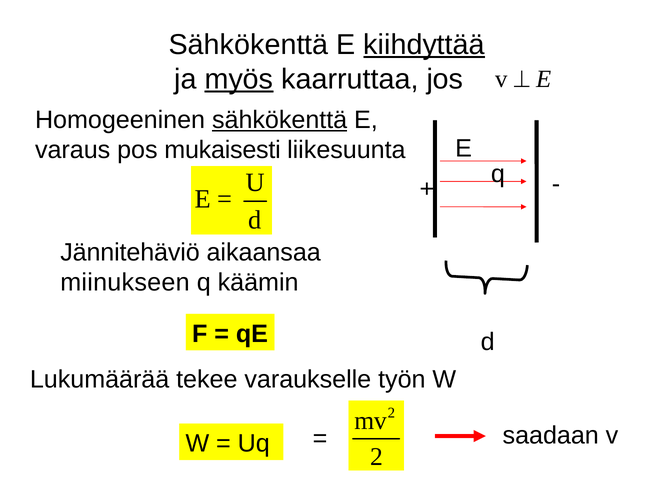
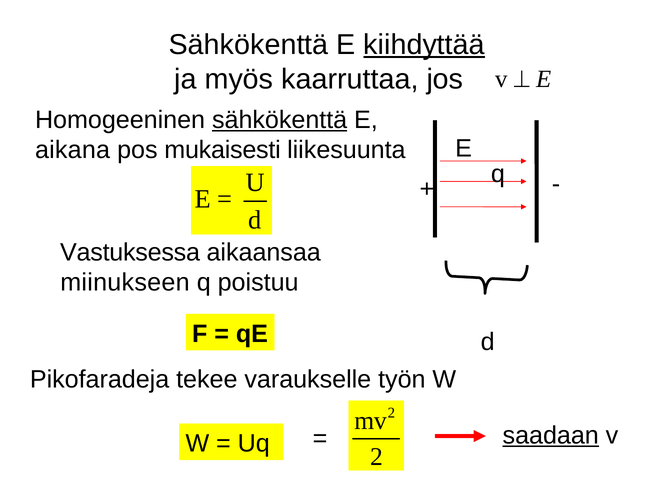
myös underline: present -> none
varaus: varaus -> aikana
Jännitehäviö: Jännitehäviö -> Vastuksessa
käämin: käämin -> poistuu
Lukumäärää: Lukumäärää -> Pikofaradeja
saadaan underline: none -> present
